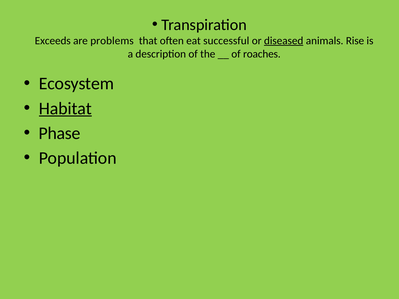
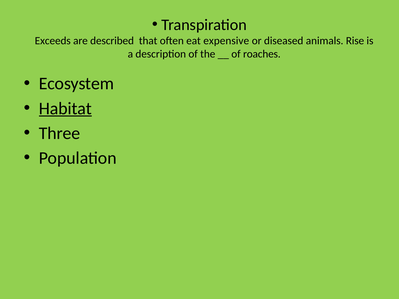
problems: problems -> described
successful: successful -> expensive
diseased underline: present -> none
Phase: Phase -> Three
